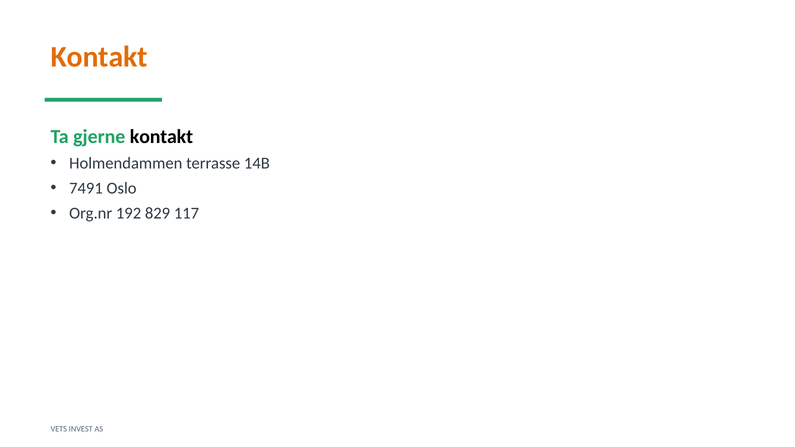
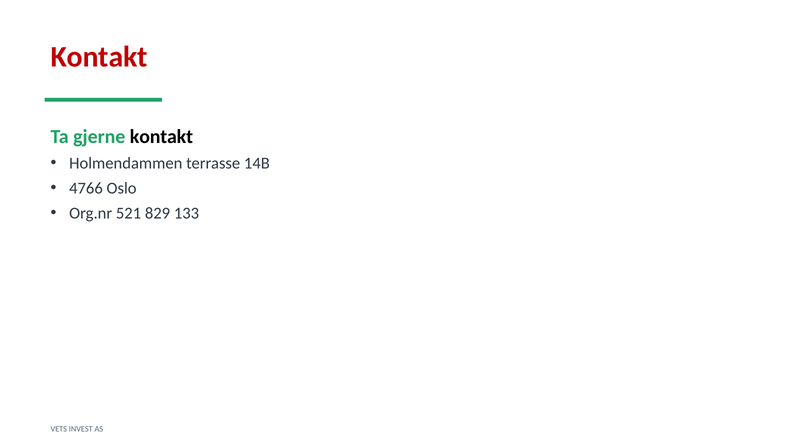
Kontakt at (99, 57) colour: orange -> red
7491: 7491 -> 4766
192: 192 -> 521
117: 117 -> 133
